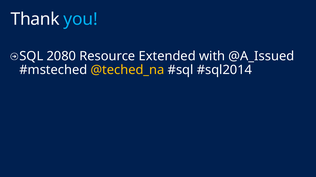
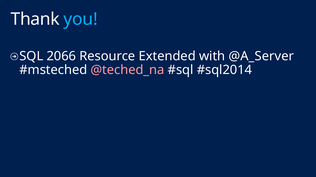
2080: 2080 -> 2066
@A_Issued: @A_Issued -> @A_Server
@teched_na colour: yellow -> pink
